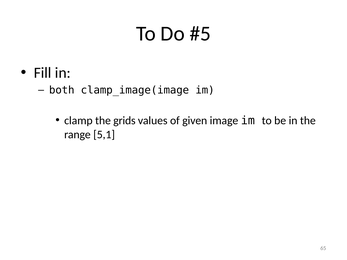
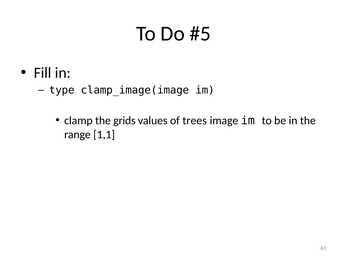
both: both -> type
given: given -> trees
5,1: 5,1 -> 1,1
